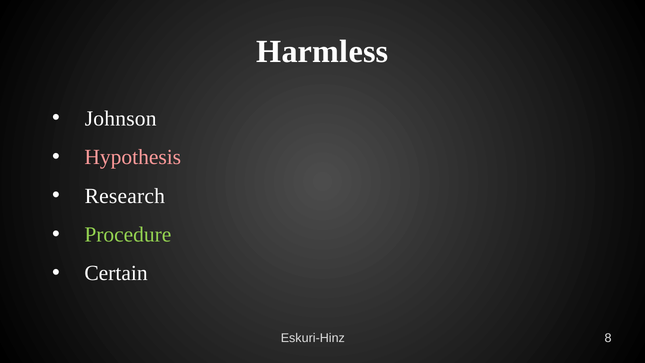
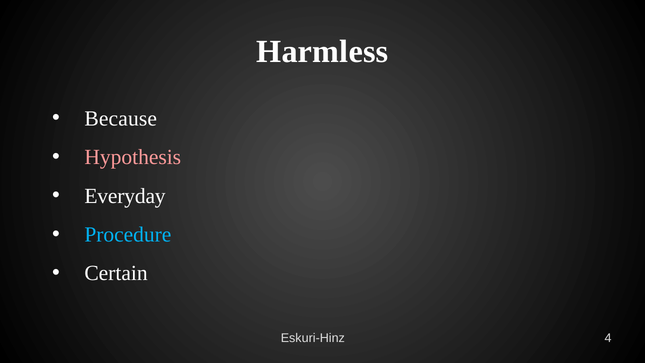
Johnson: Johnson -> Because
Research: Research -> Everyday
Procedure colour: light green -> light blue
8: 8 -> 4
